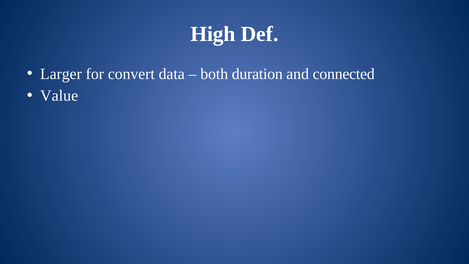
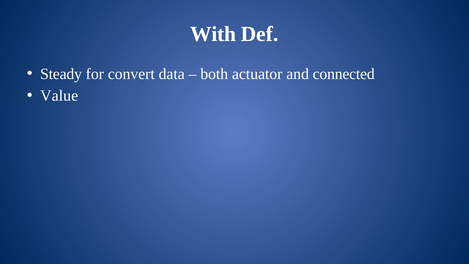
High: High -> With
Larger: Larger -> Steady
duration: duration -> actuator
